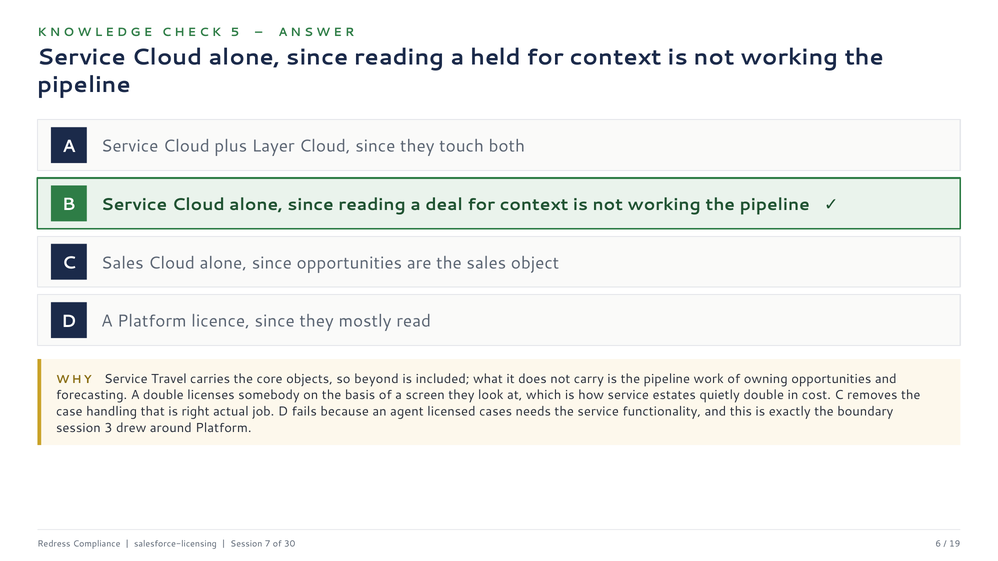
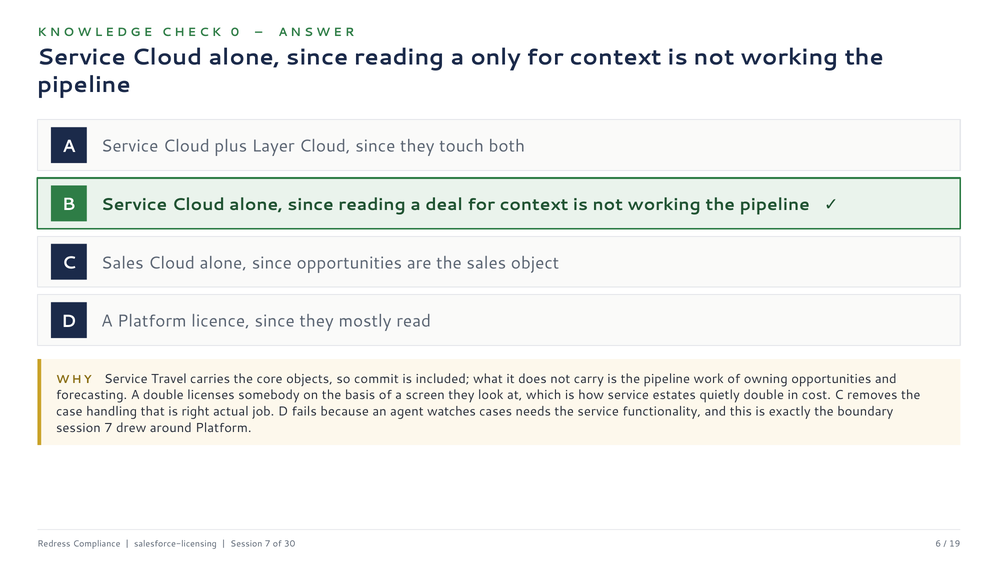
5: 5 -> 0
held: held -> only
beyond: beyond -> commit
licensed: licensed -> watches
3 at (108, 428): 3 -> 7
